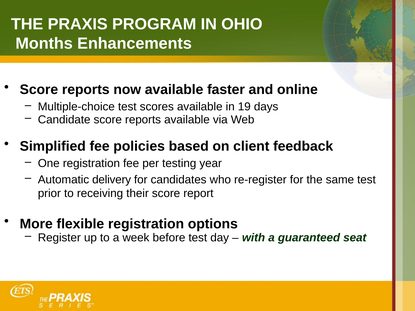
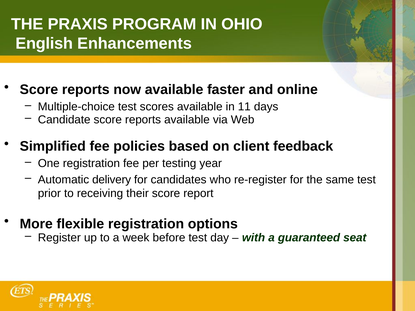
Months: Months -> English
19: 19 -> 11
